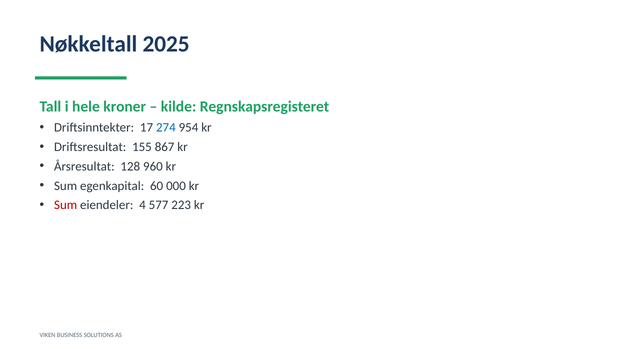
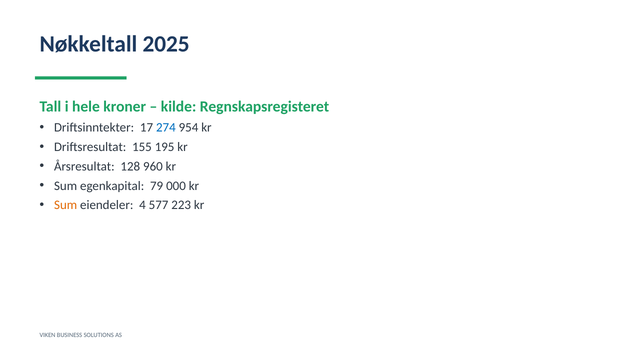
867: 867 -> 195
60: 60 -> 79
Sum at (66, 205) colour: red -> orange
